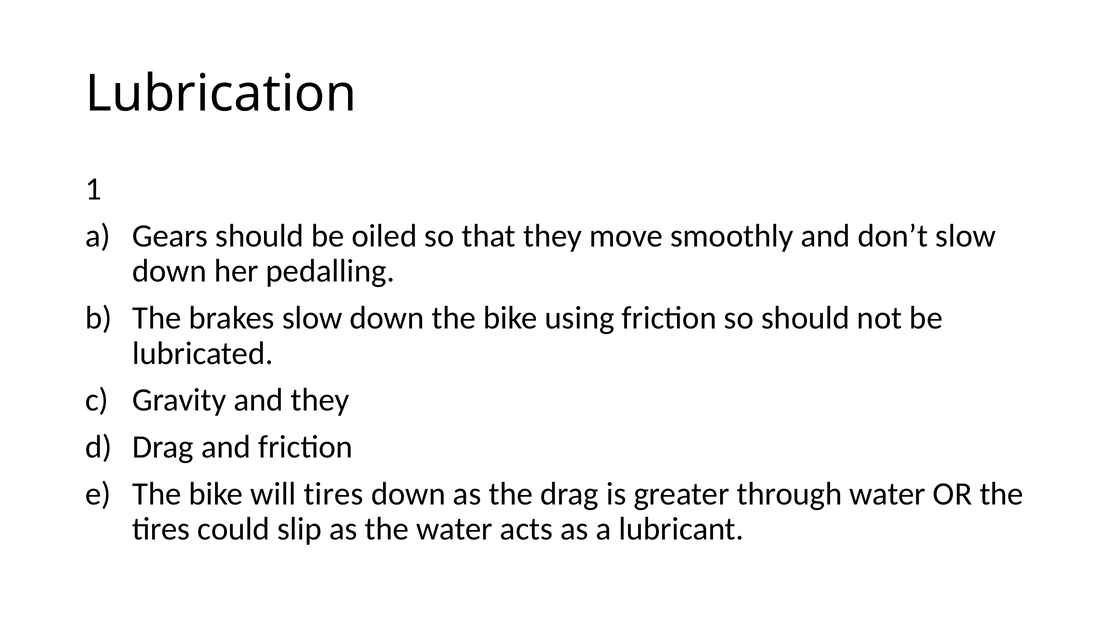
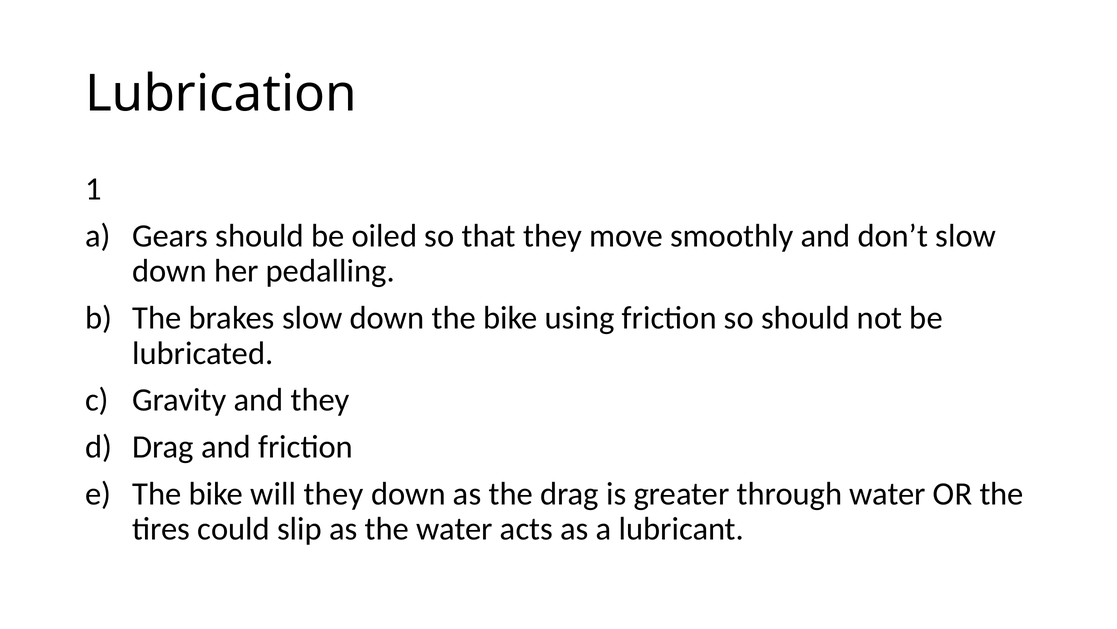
will tires: tires -> they
